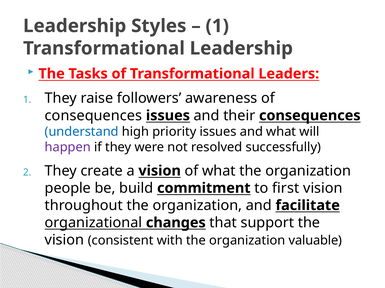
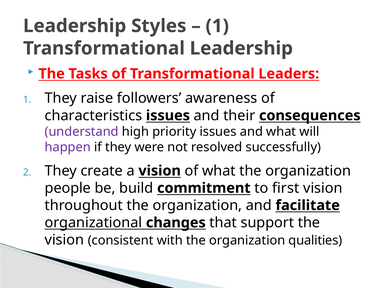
consequences at (93, 116): consequences -> characteristics
understand colour: blue -> purple
valuable: valuable -> qualities
